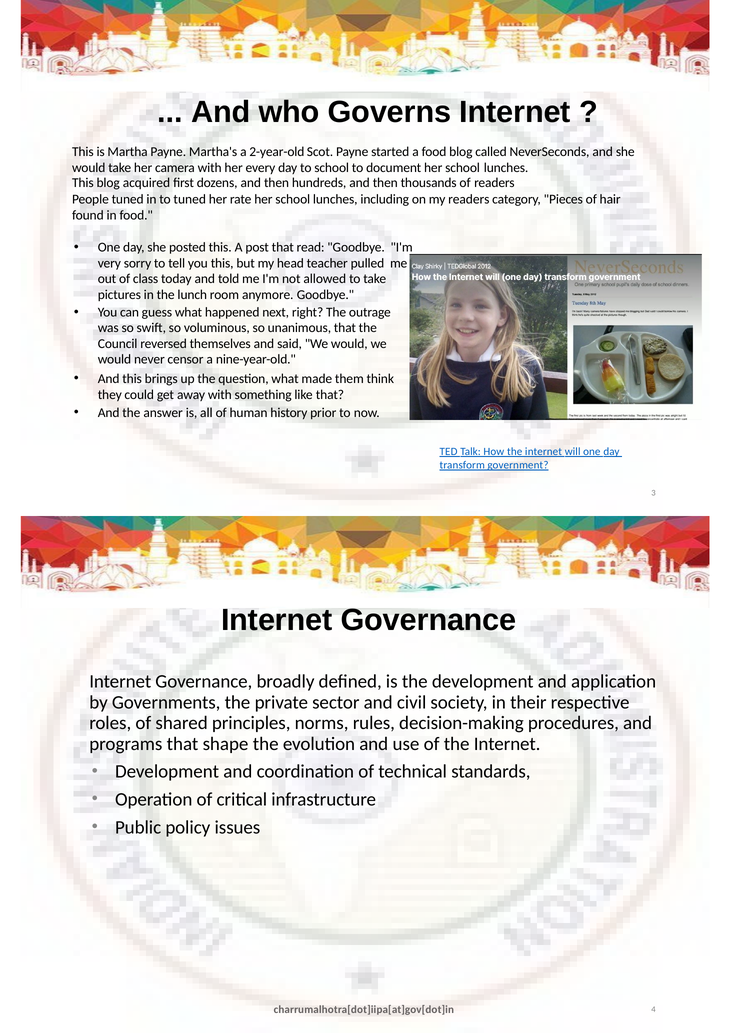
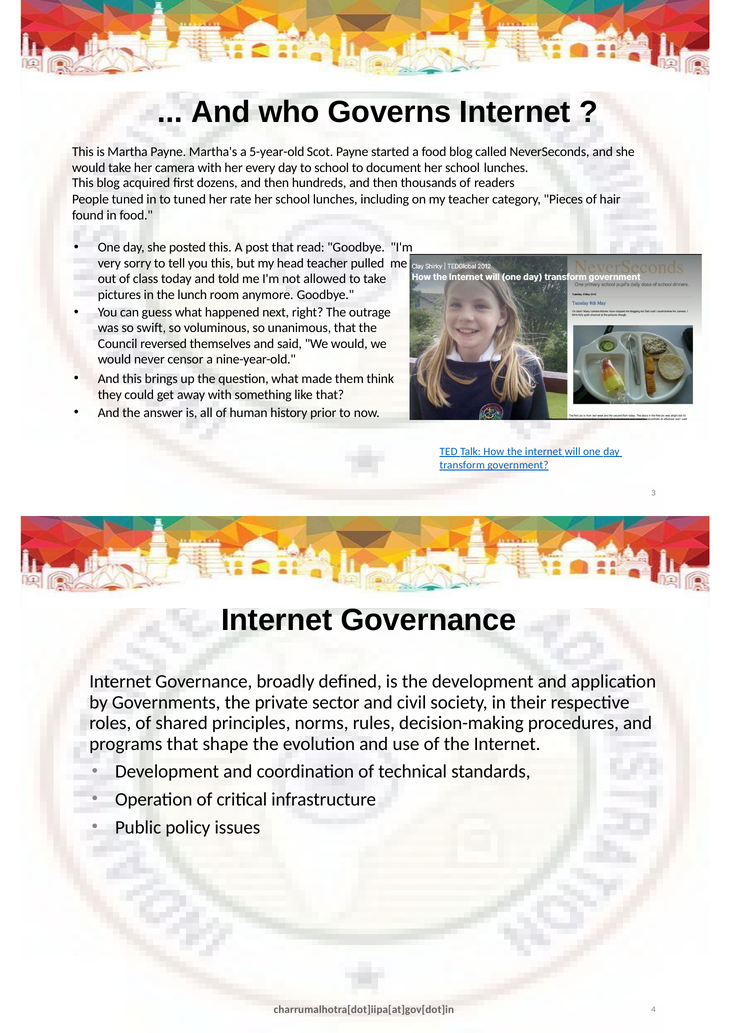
2-year-old: 2-year-old -> 5-year-old
my readers: readers -> teacher
